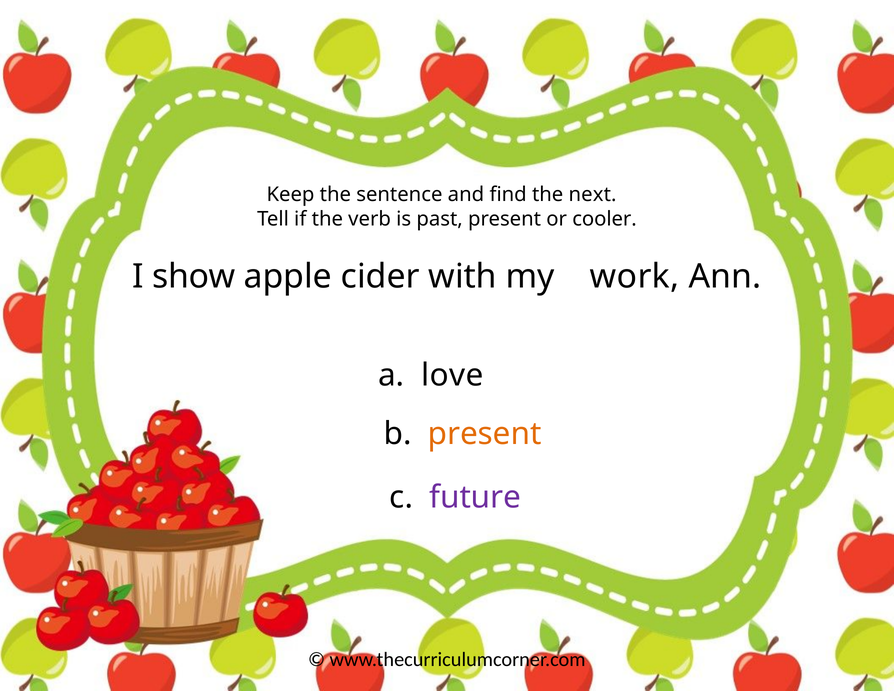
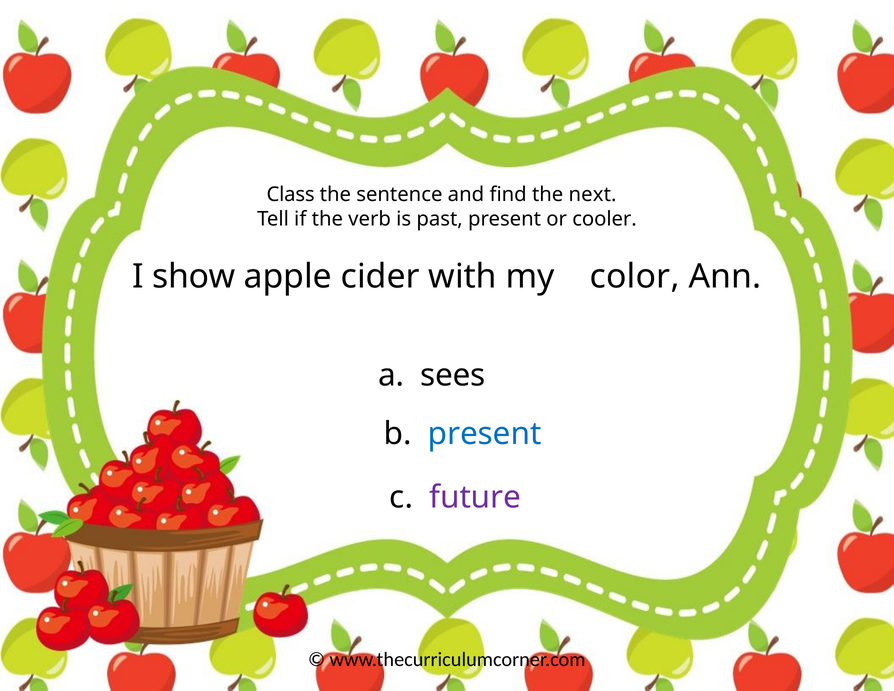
Keep: Keep -> Class
work: work -> color
love: love -> sees
present at (485, 434) colour: orange -> blue
